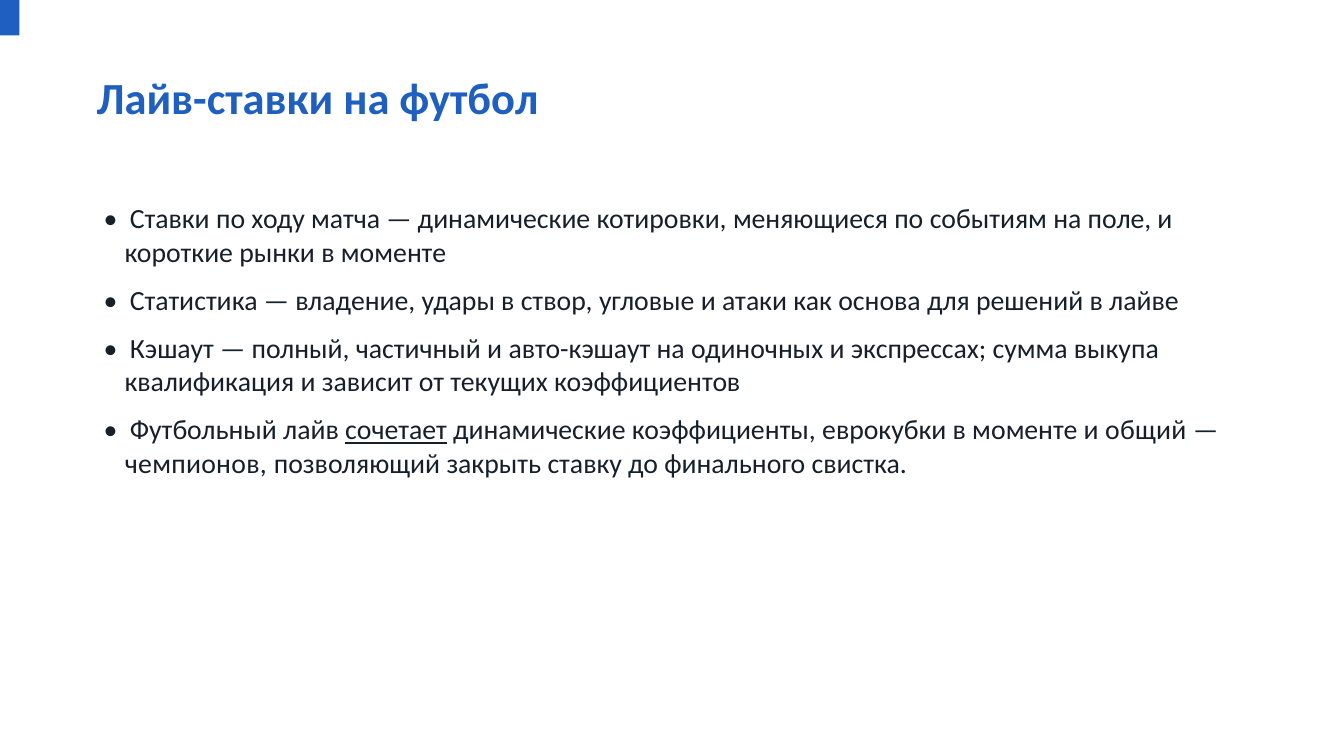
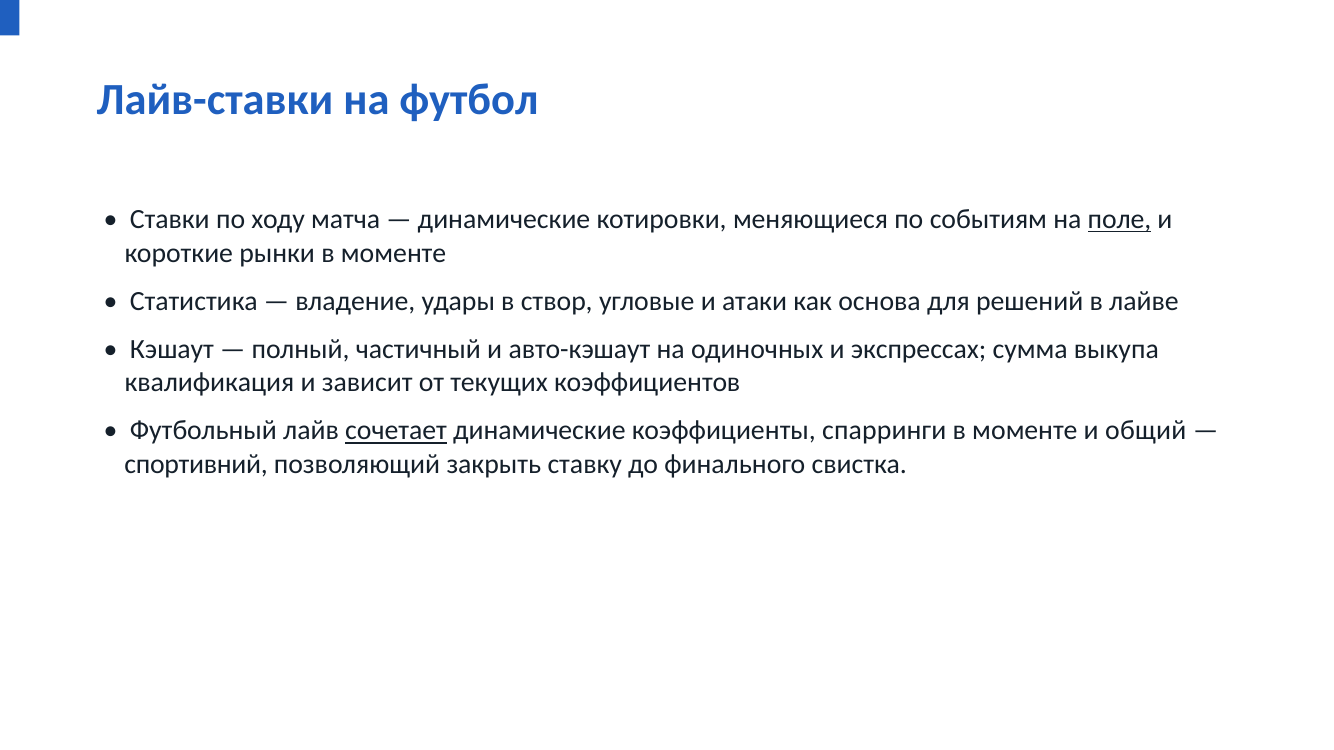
поле underline: none -> present
еврокубки: еврокубки -> спарринги
чемпионов: чемпионов -> спортивний
